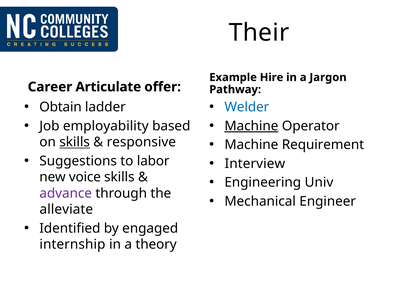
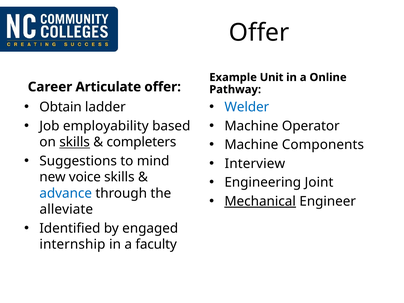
Their at (259, 33): Their -> Offer
Hire: Hire -> Unit
Jargon: Jargon -> Online
Machine at (251, 126) underline: present -> none
Requirement: Requirement -> Components
responsive: responsive -> completers
labor: labor -> mind
Univ: Univ -> Joint
advance colour: purple -> blue
Mechanical underline: none -> present
theory: theory -> faculty
